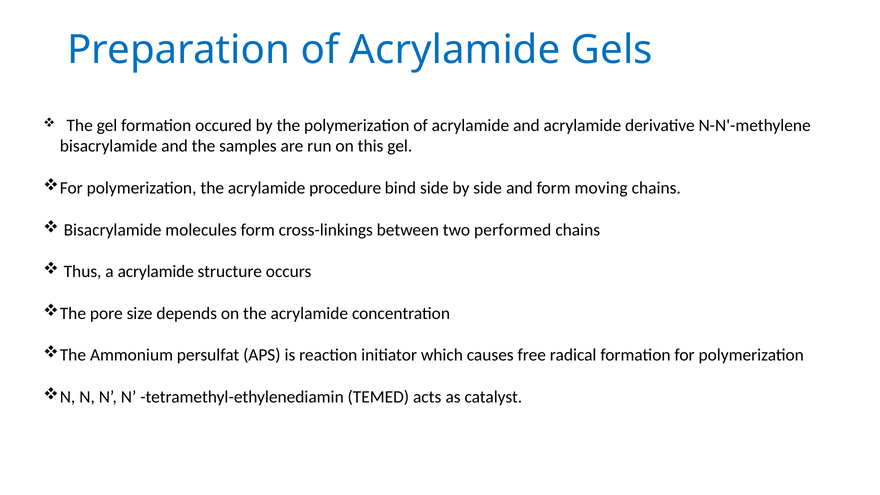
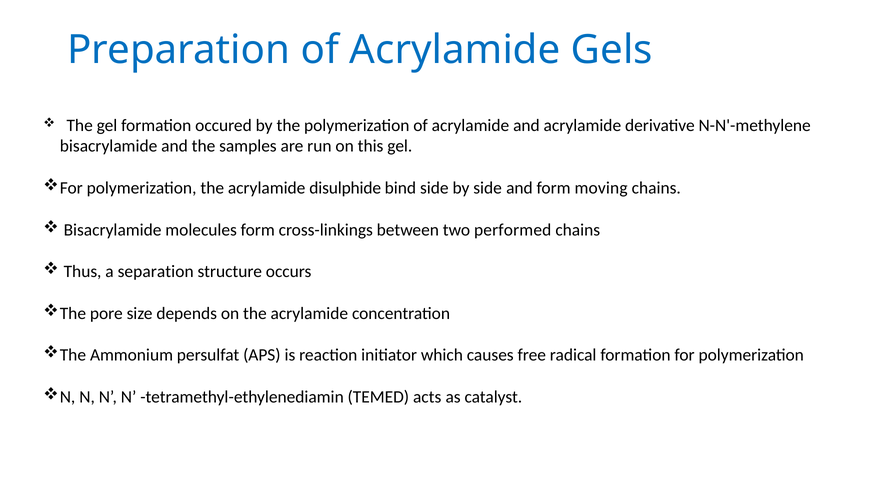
procedure: procedure -> disulphide
a acrylamide: acrylamide -> separation
